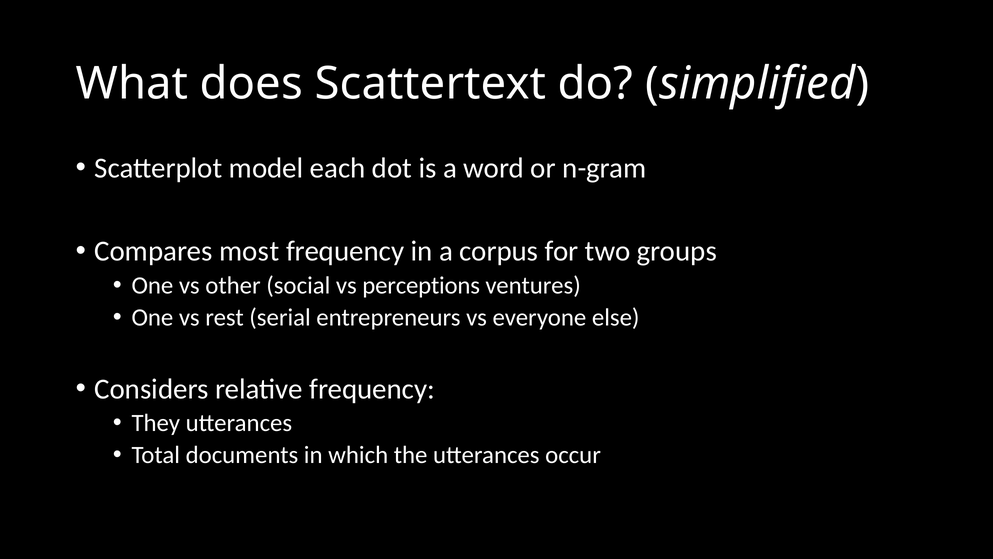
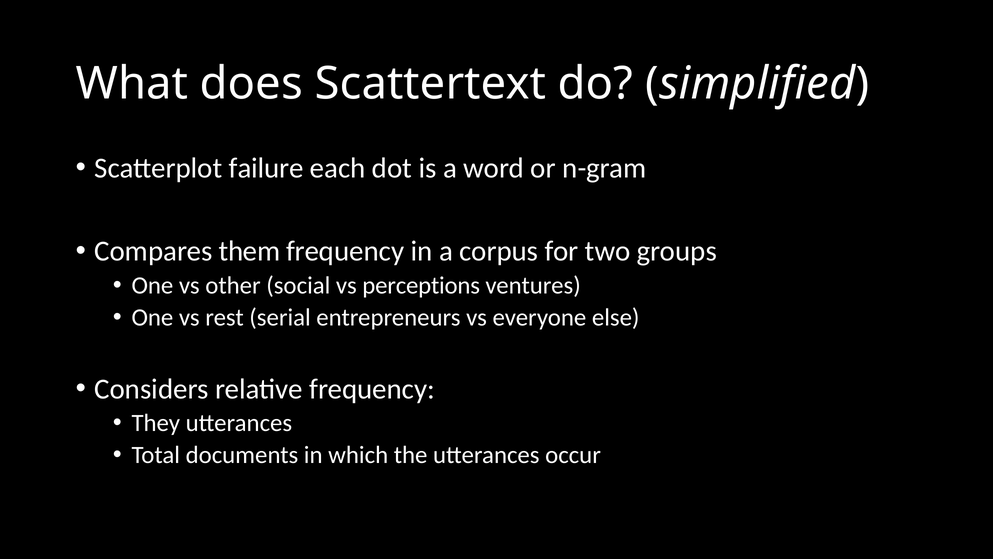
model: model -> failure
most: most -> them
